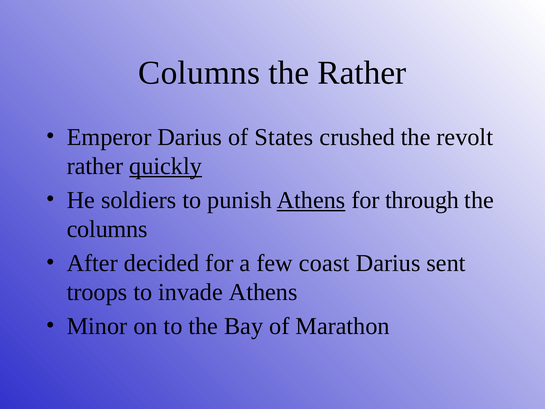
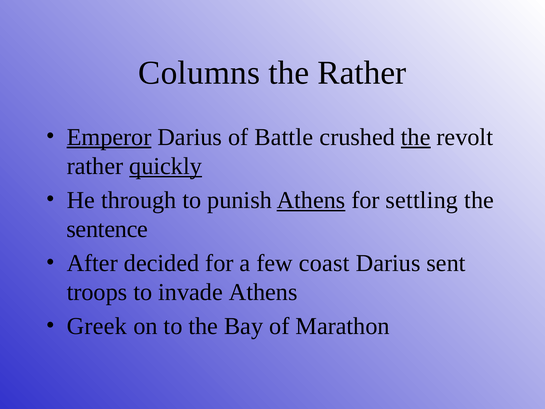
Emperor underline: none -> present
States: States -> Battle
the at (416, 137) underline: none -> present
soldiers: soldiers -> through
through: through -> settling
columns at (107, 229): columns -> sentence
Minor: Minor -> Greek
